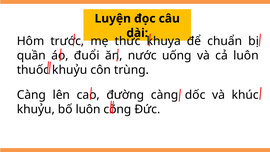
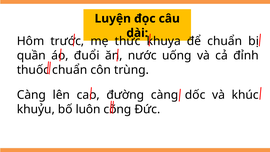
cả luôn: luôn -> đỉnh
thuốc khuỷu: khuỷu -> chuẩn
